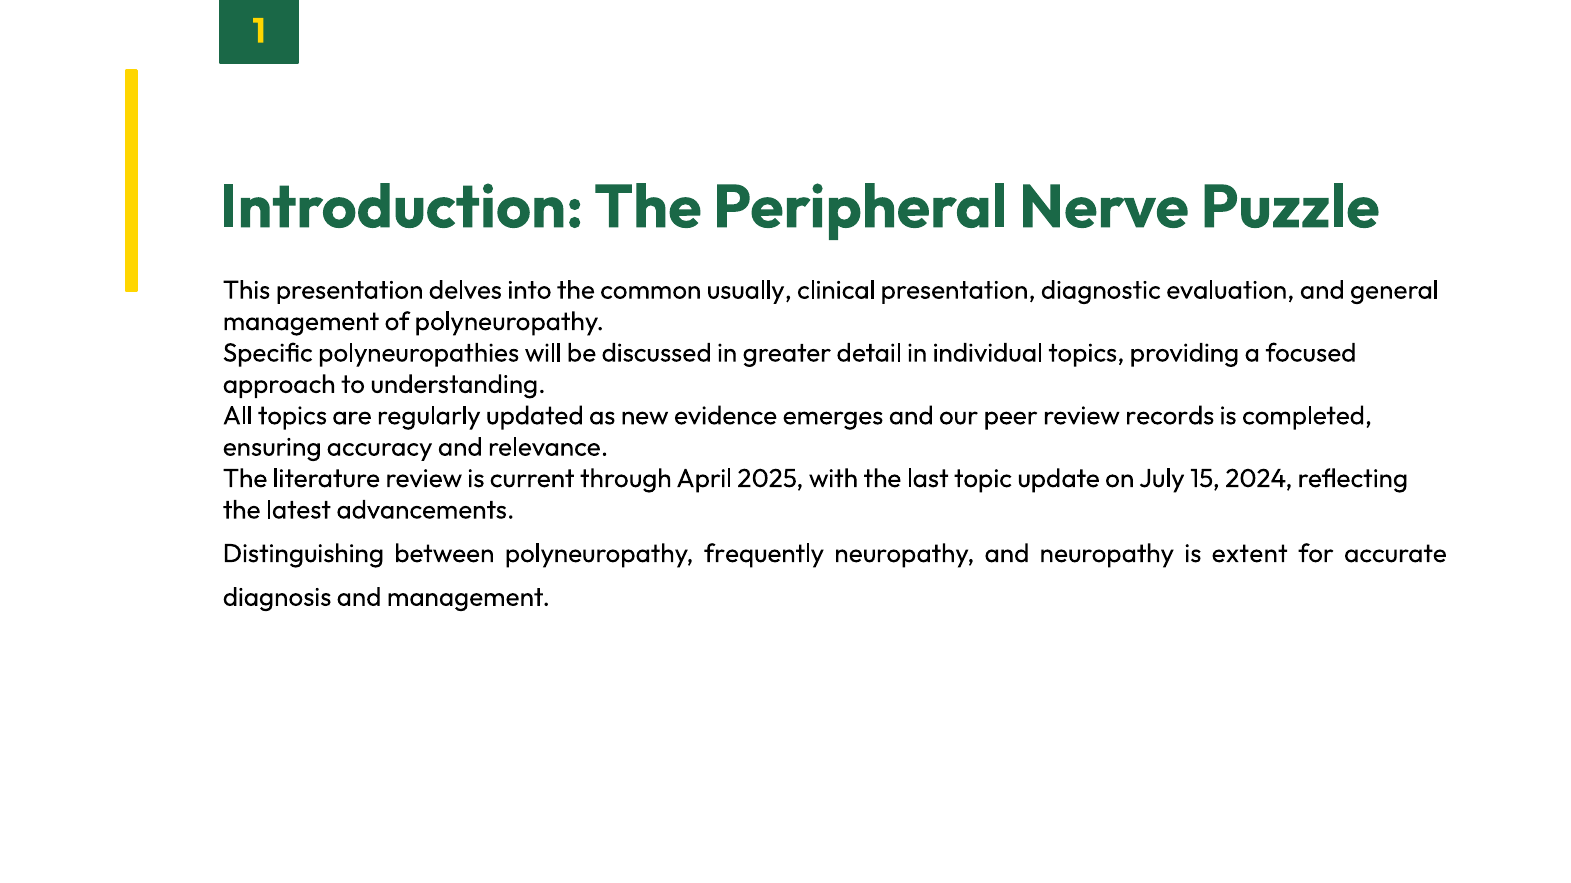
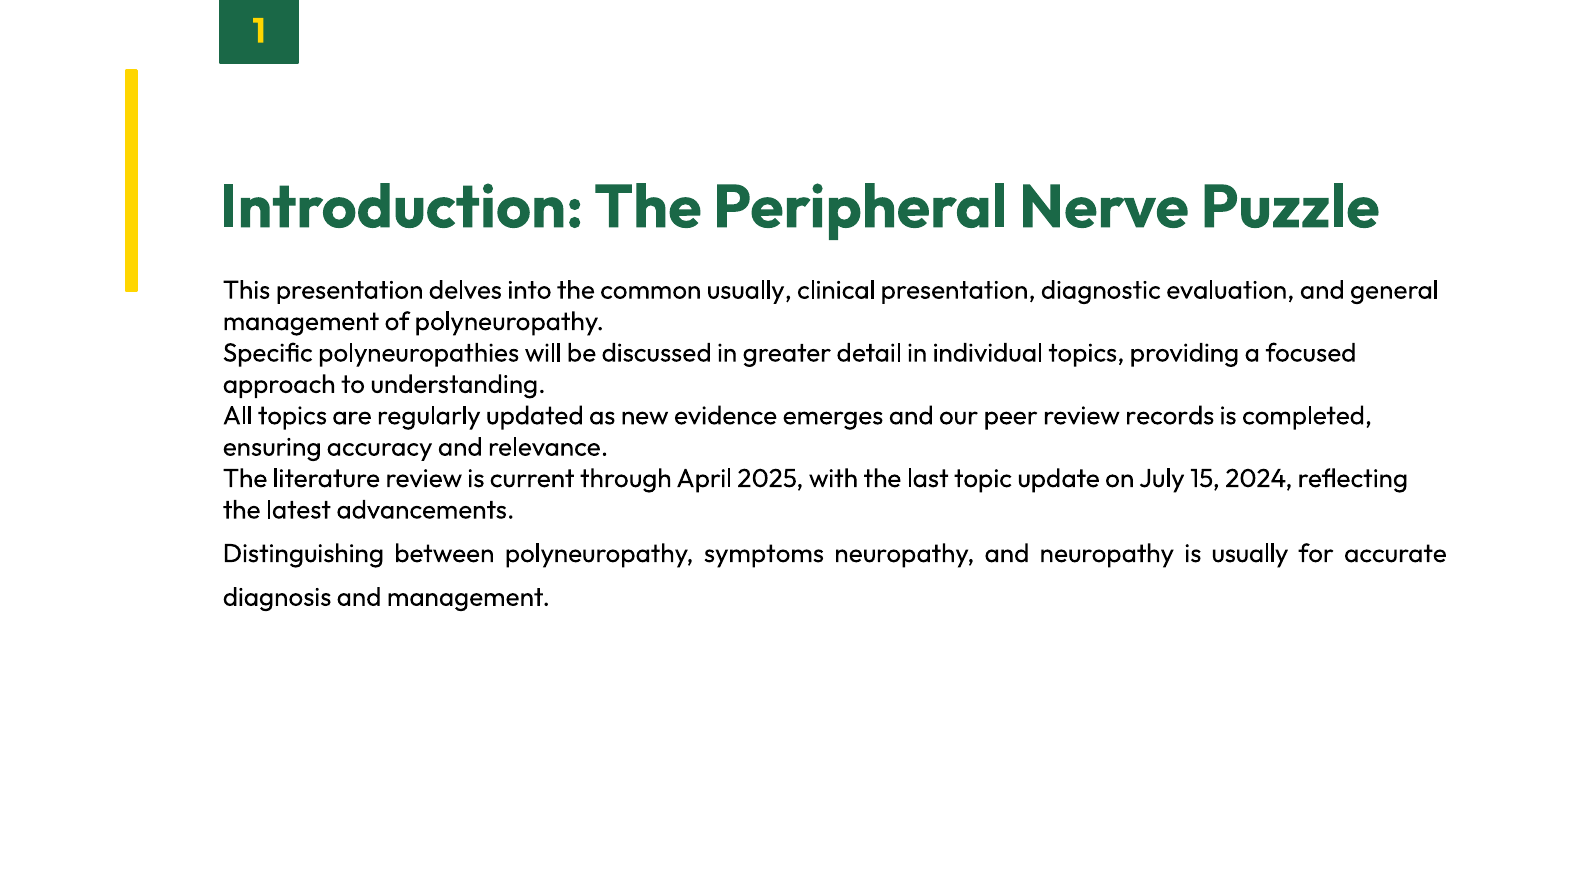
frequently: frequently -> symptoms
is extent: extent -> usually
